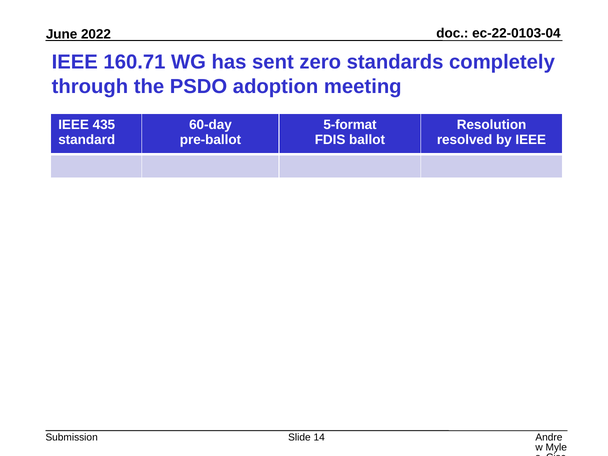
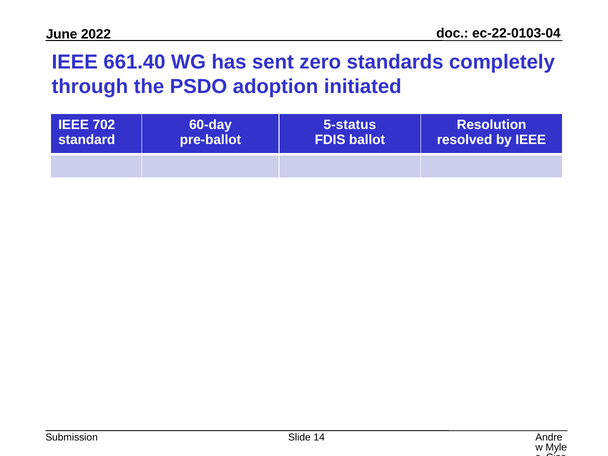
160.71: 160.71 -> 661.40
meeting: meeting -> initiated
435: 435 -> 702
5-format: 5-format -> 5-status
